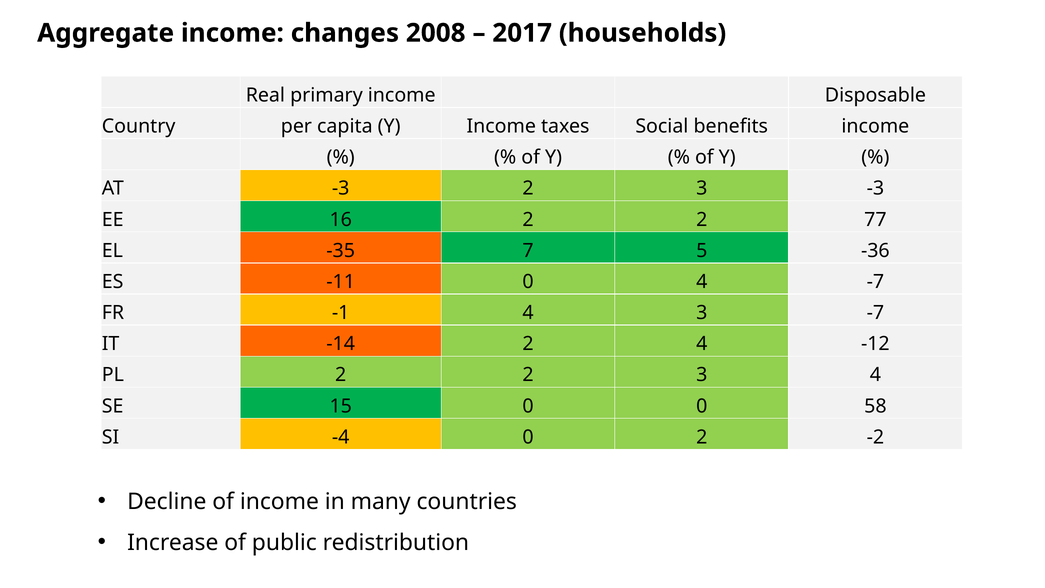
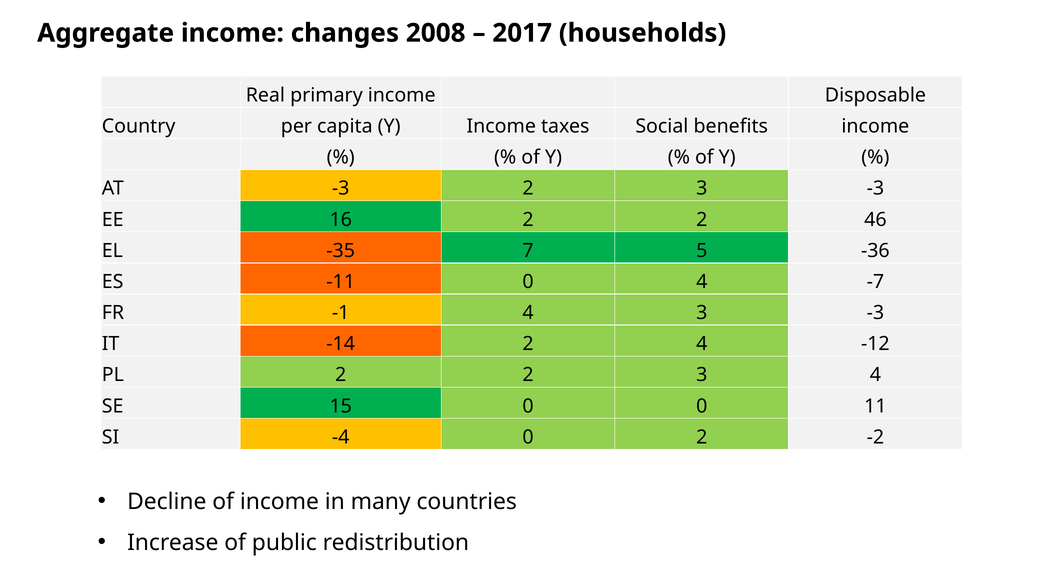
77: 77 -> 46
4 3 -7: -7 -> -3
58: 58 -> 11
